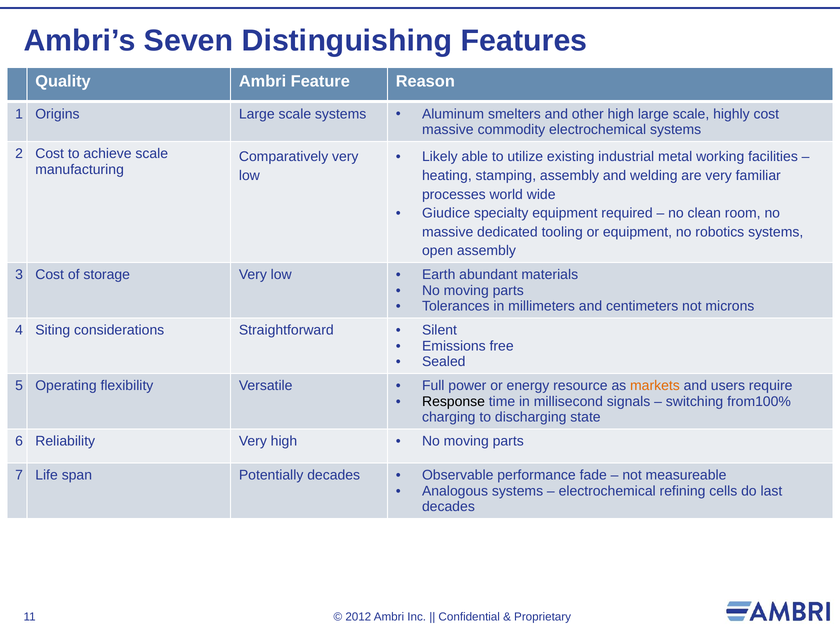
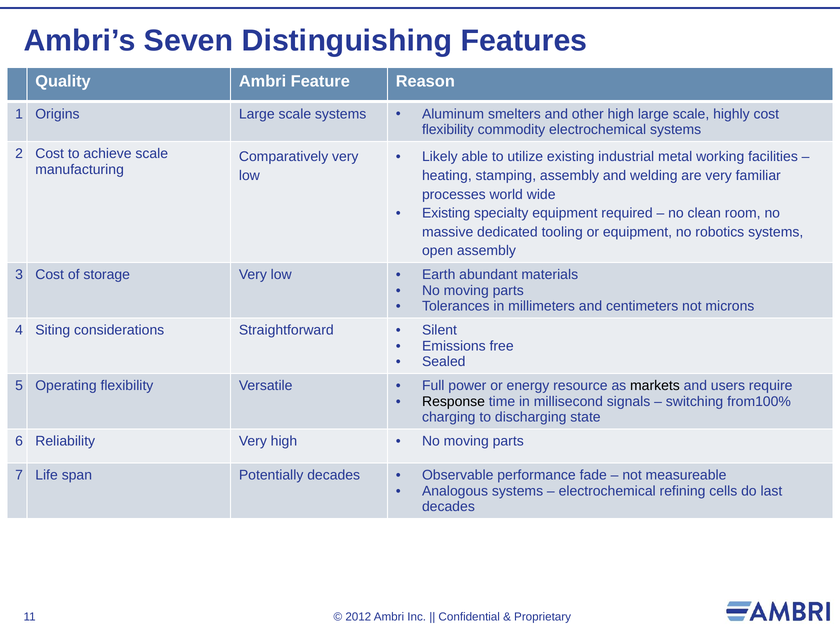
massive at (448, 130): massive -> flexibility
Giudice at (446, 213): Giudice -> Existing
markets colour: orange -> black
